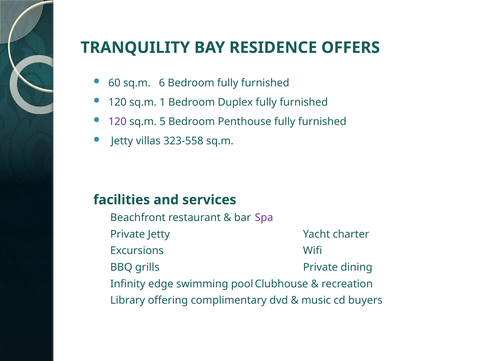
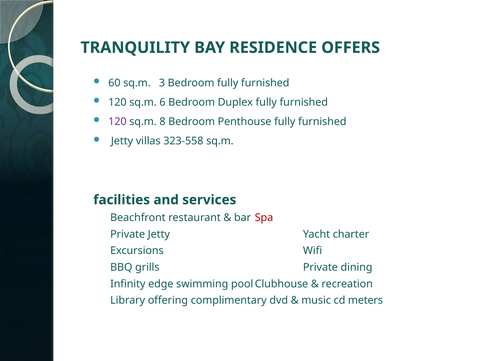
6: 6 -> 3
1: 1 -> 6
5: 5 -> 8
Spa colour: purple -> red
buyers: buyers -> meters
